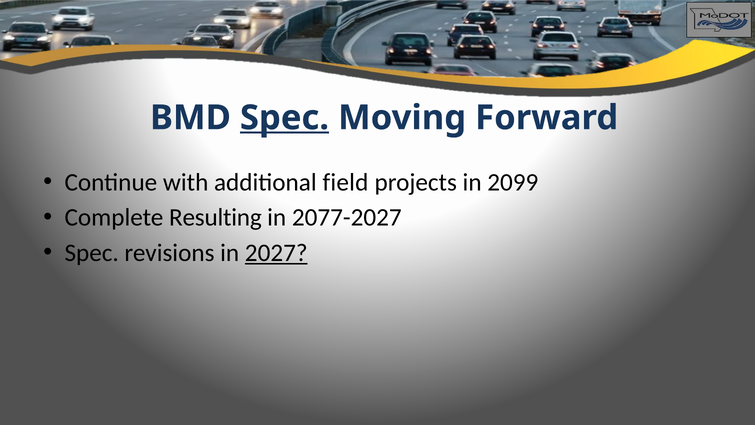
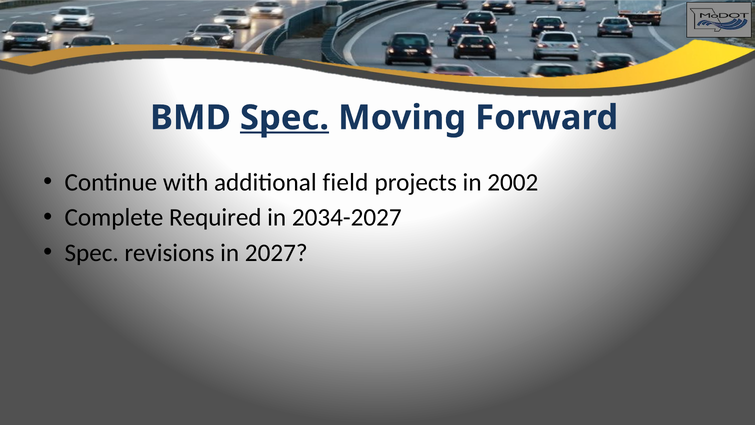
2099: 2099 -> 2002
Resulting: Resulting -> Required
2077-2027: 2077-2027 -> 2034-2027
2027 underline: present -> none
